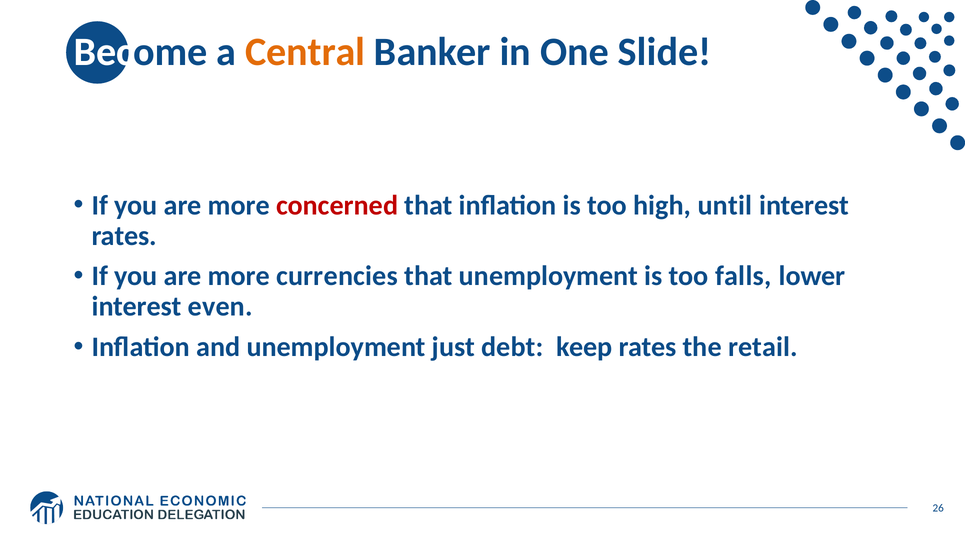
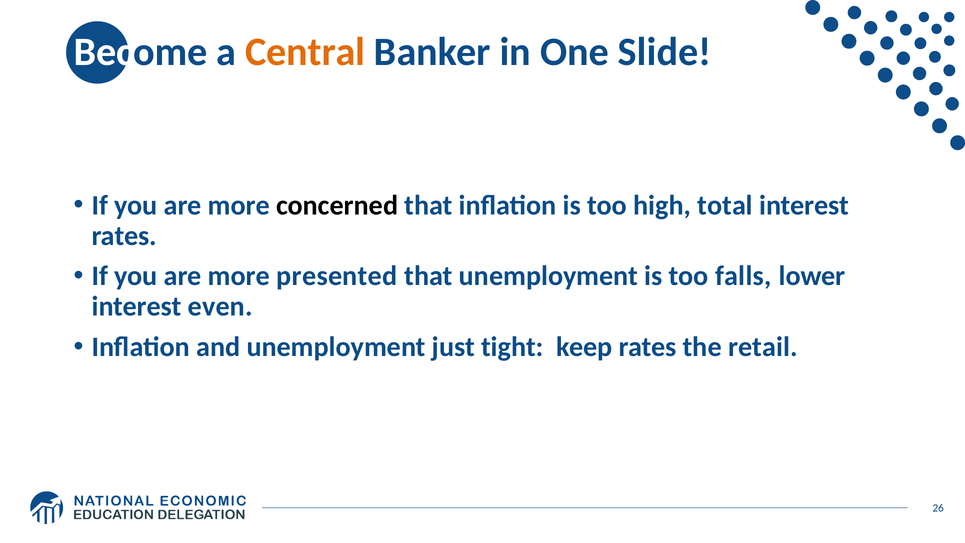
concerned colour: red -> black
until: until -> total
currencies: currencies -> presented
debt: debt -> tight
